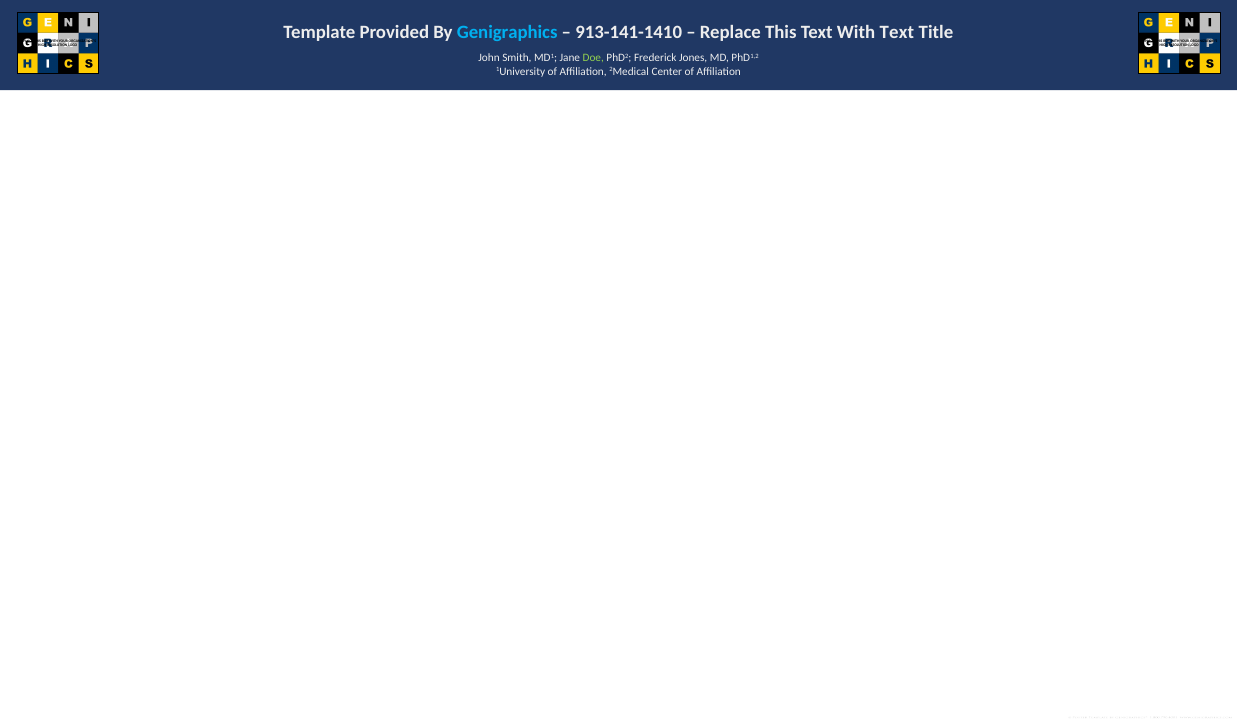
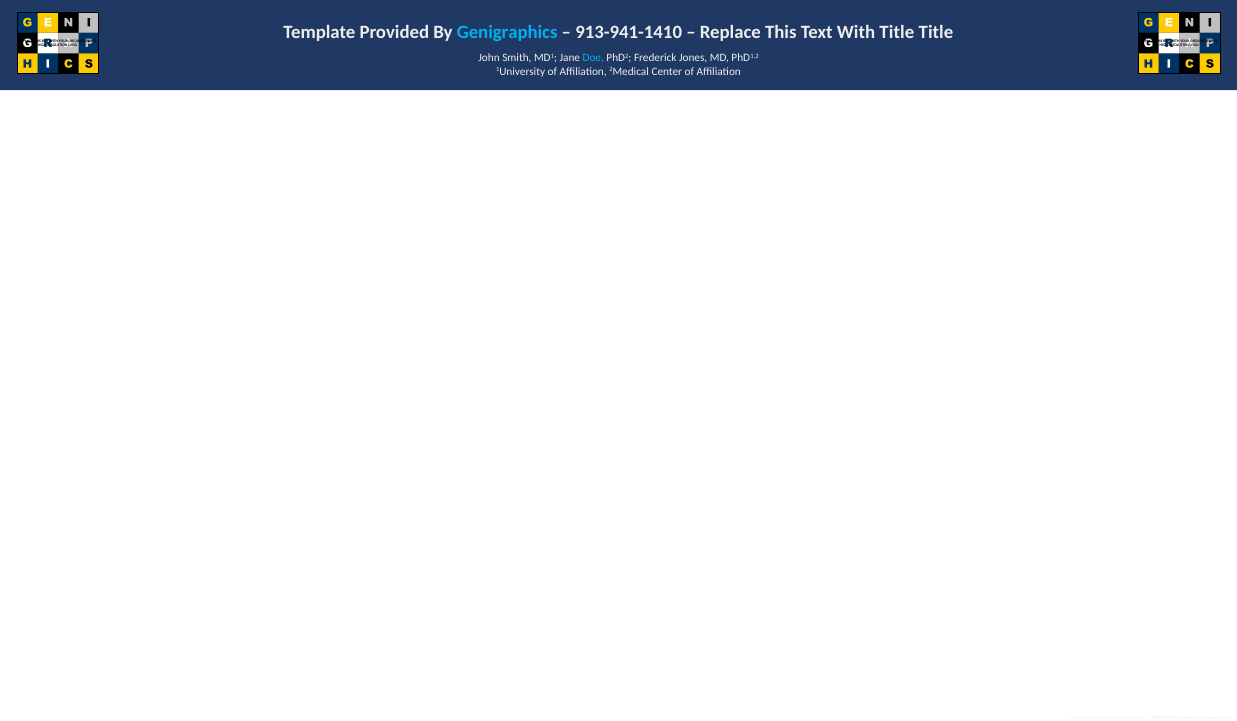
913-141-1410: 913-141-1410 -> 913-941-1410
With Text: Text -> Title
Doe colour: light green -> light blue
